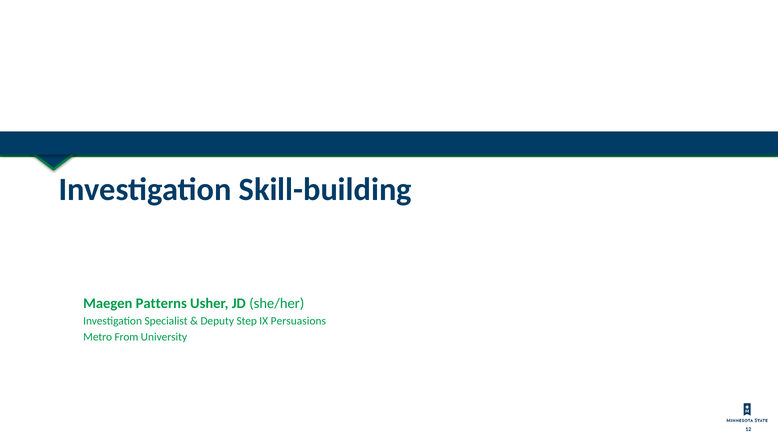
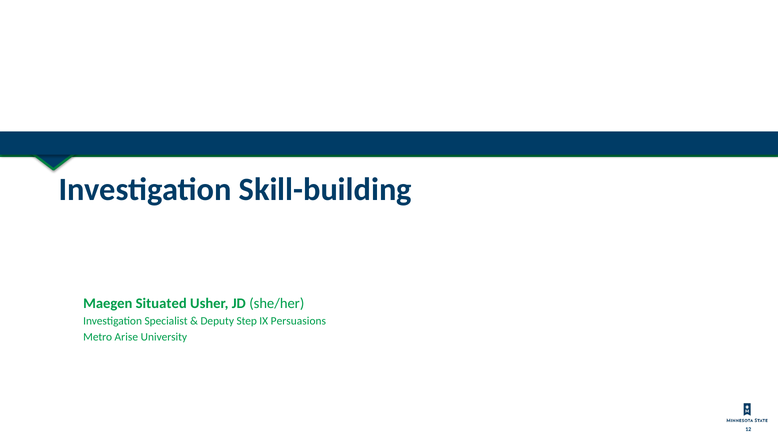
Patterns: Patterns -> Situated
From: From -> Arise
